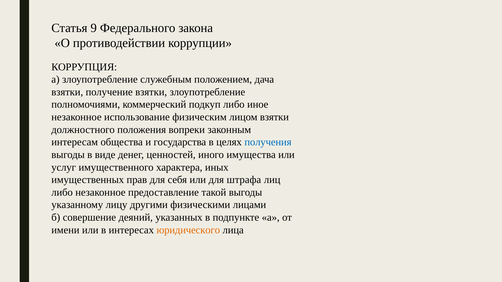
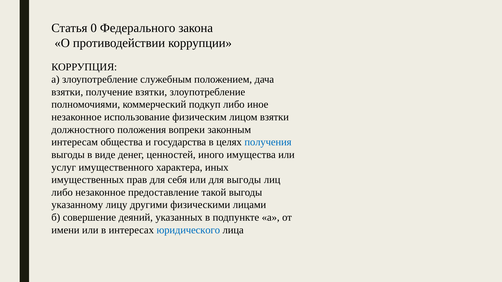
9: 9 -> 0
для штрафа: штрафа -> выгоды
юридического colour: orange -> blue
